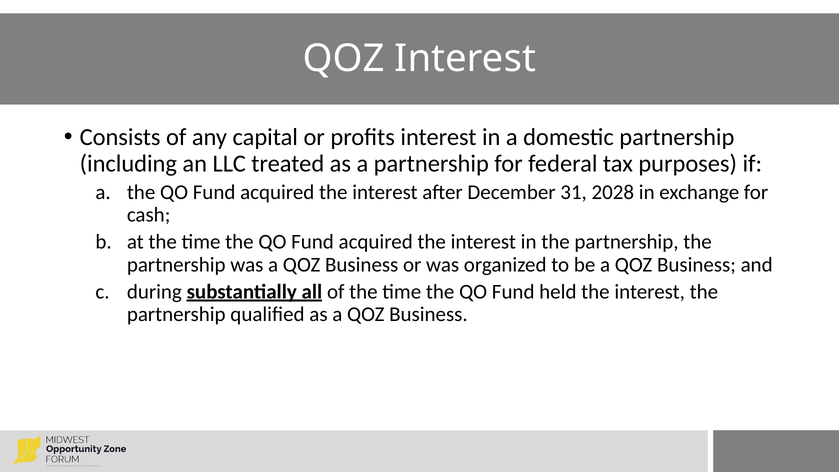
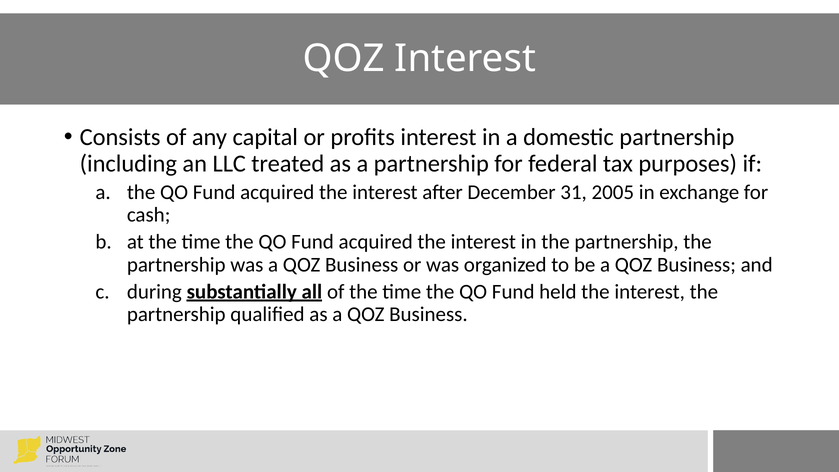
2028: 2028 -> 2005
